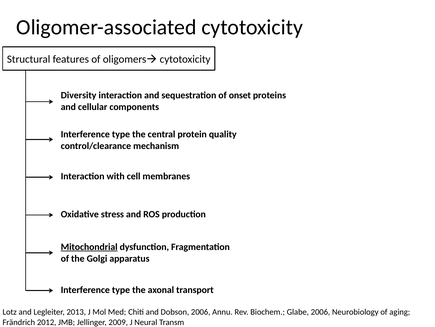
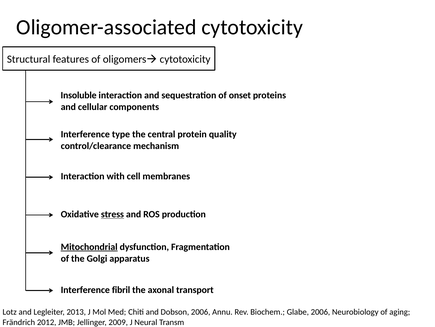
Diversity: Diversity -> Insoluble
stress underline: none -> present
type at (121, 289): type -> fibril
